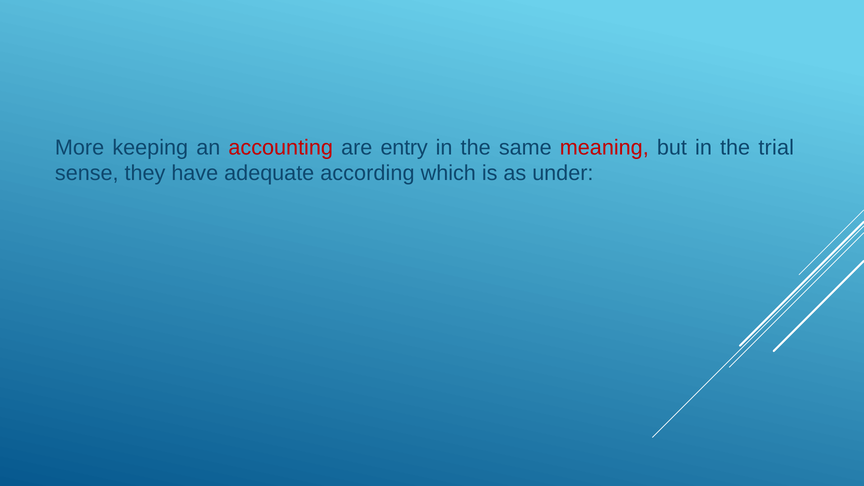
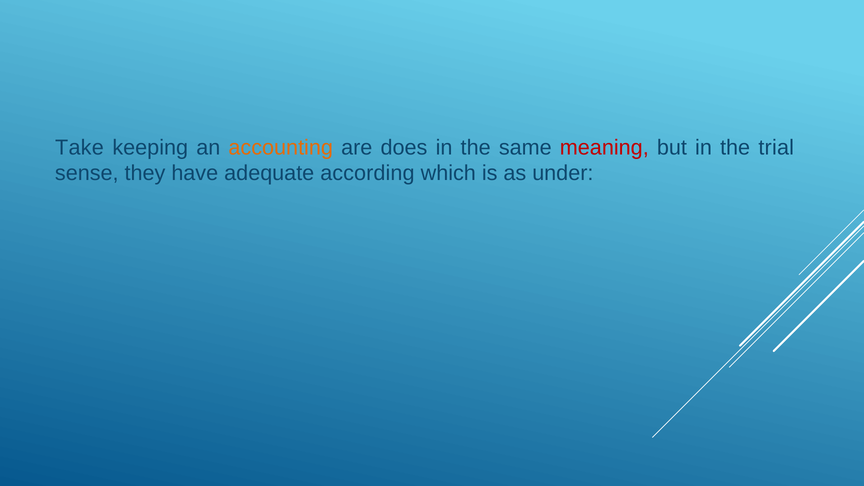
More: More -> Take
accounting colour: red -> orange
entry: entry -> does
